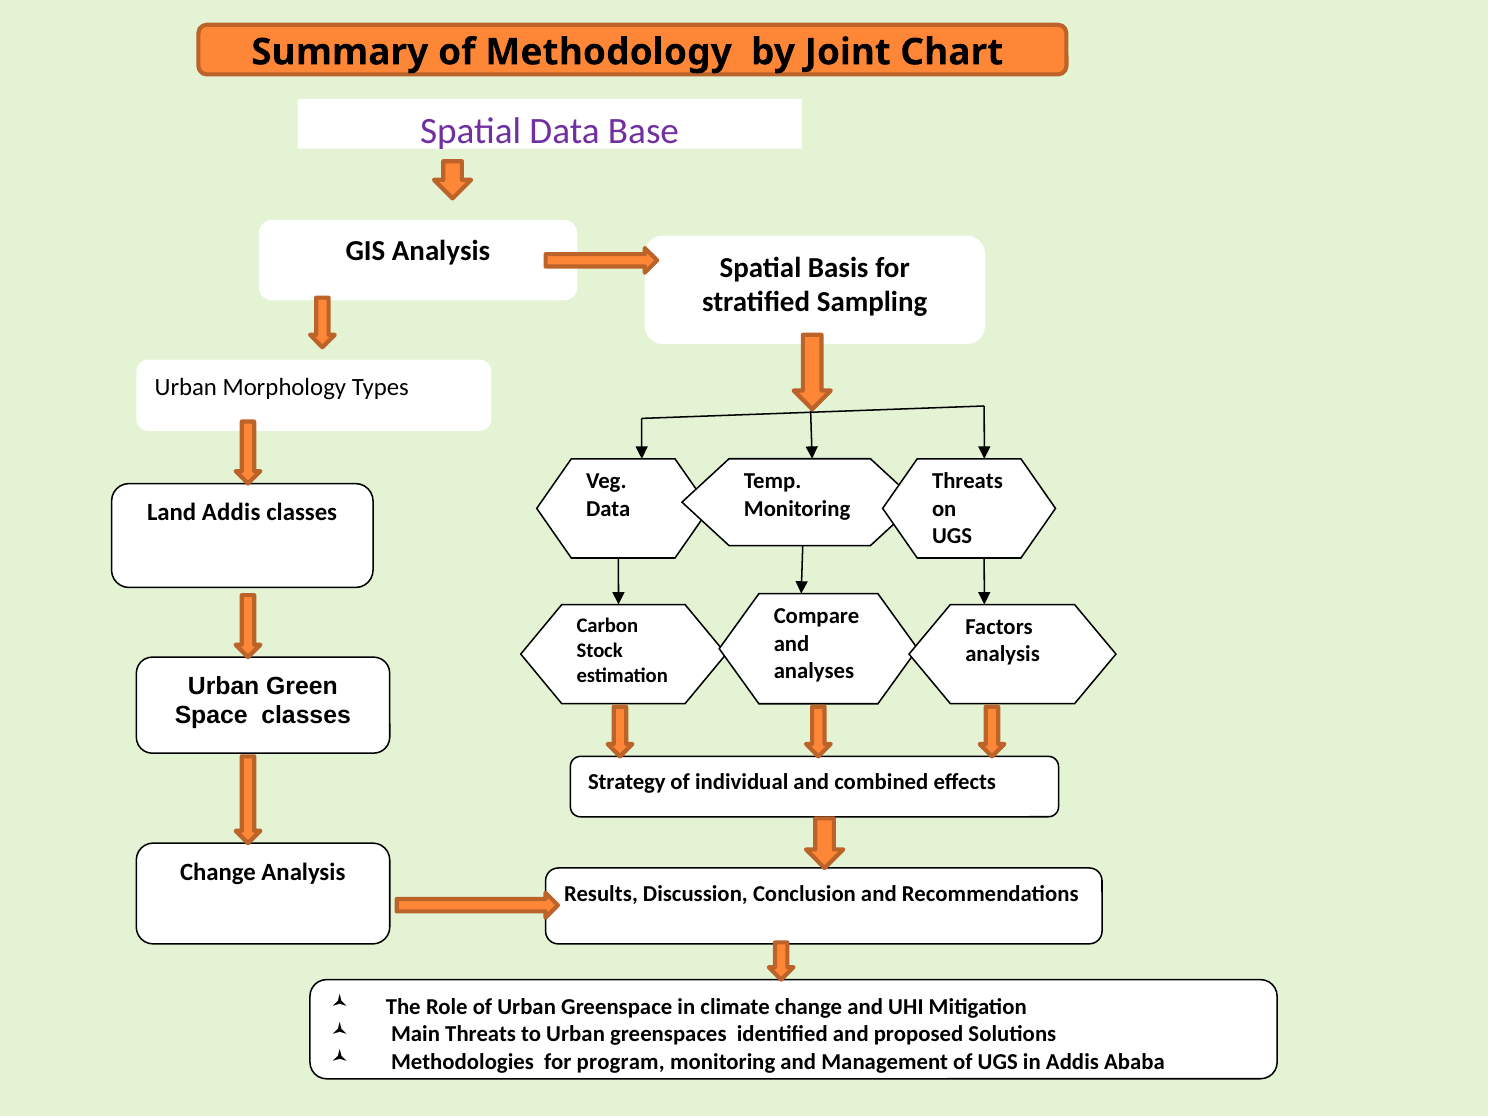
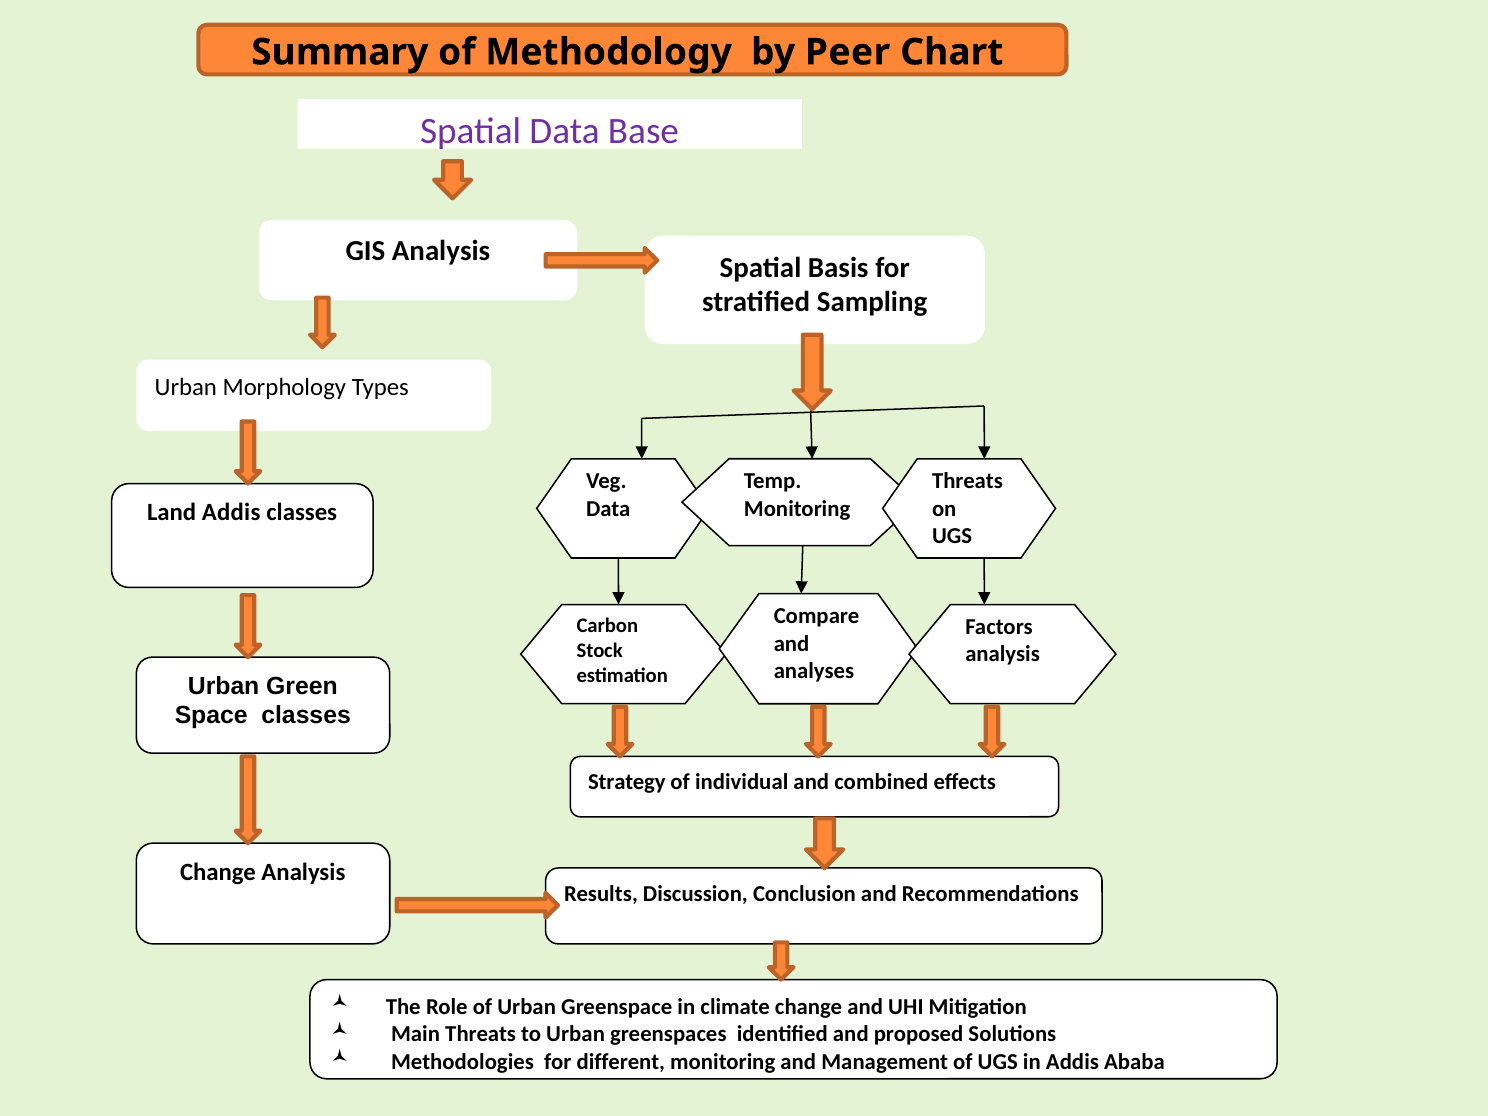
Joint: Joint -> Peer
program: program -> different
